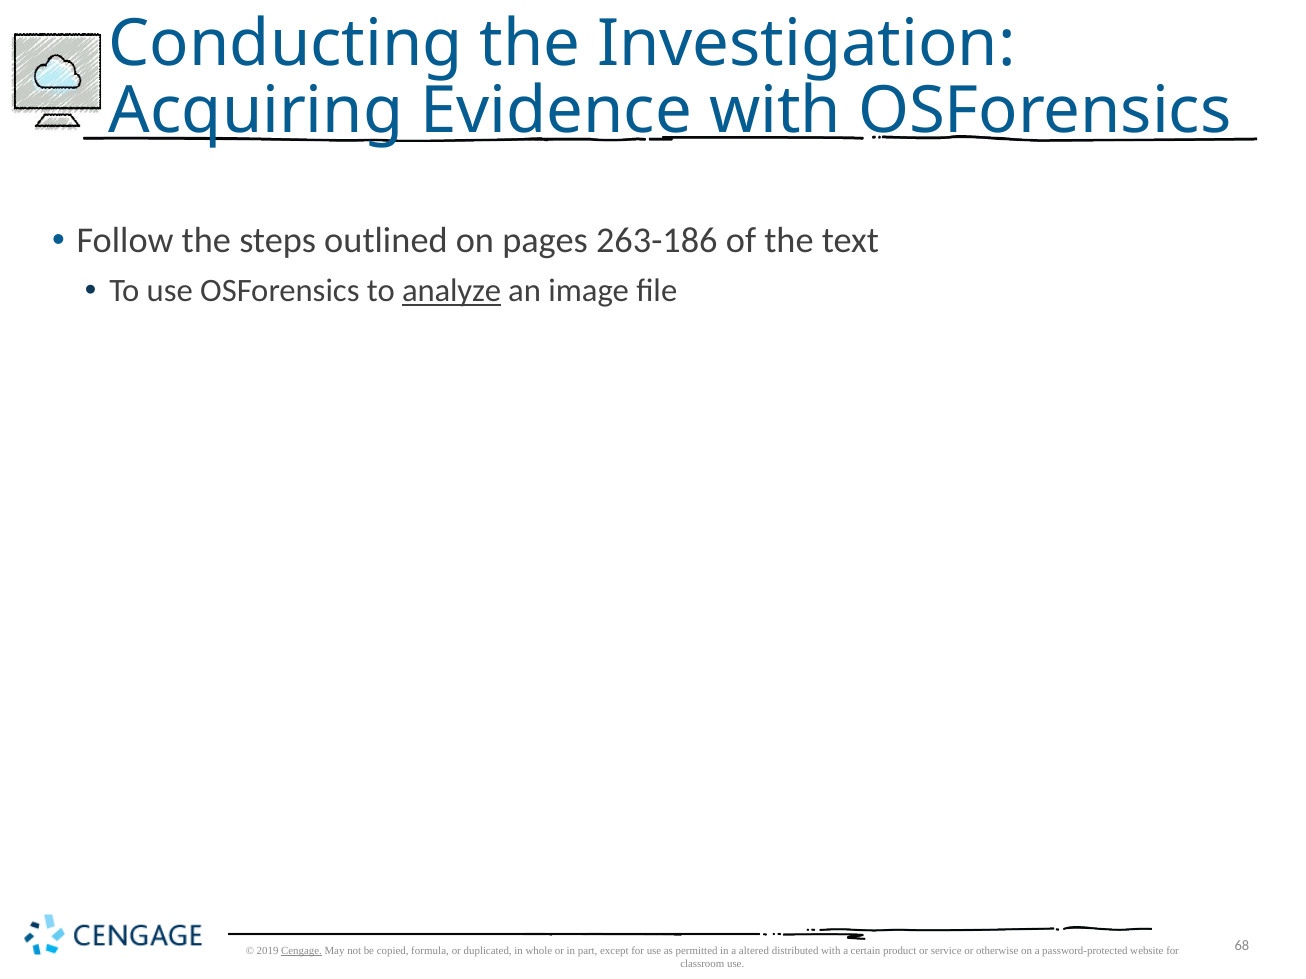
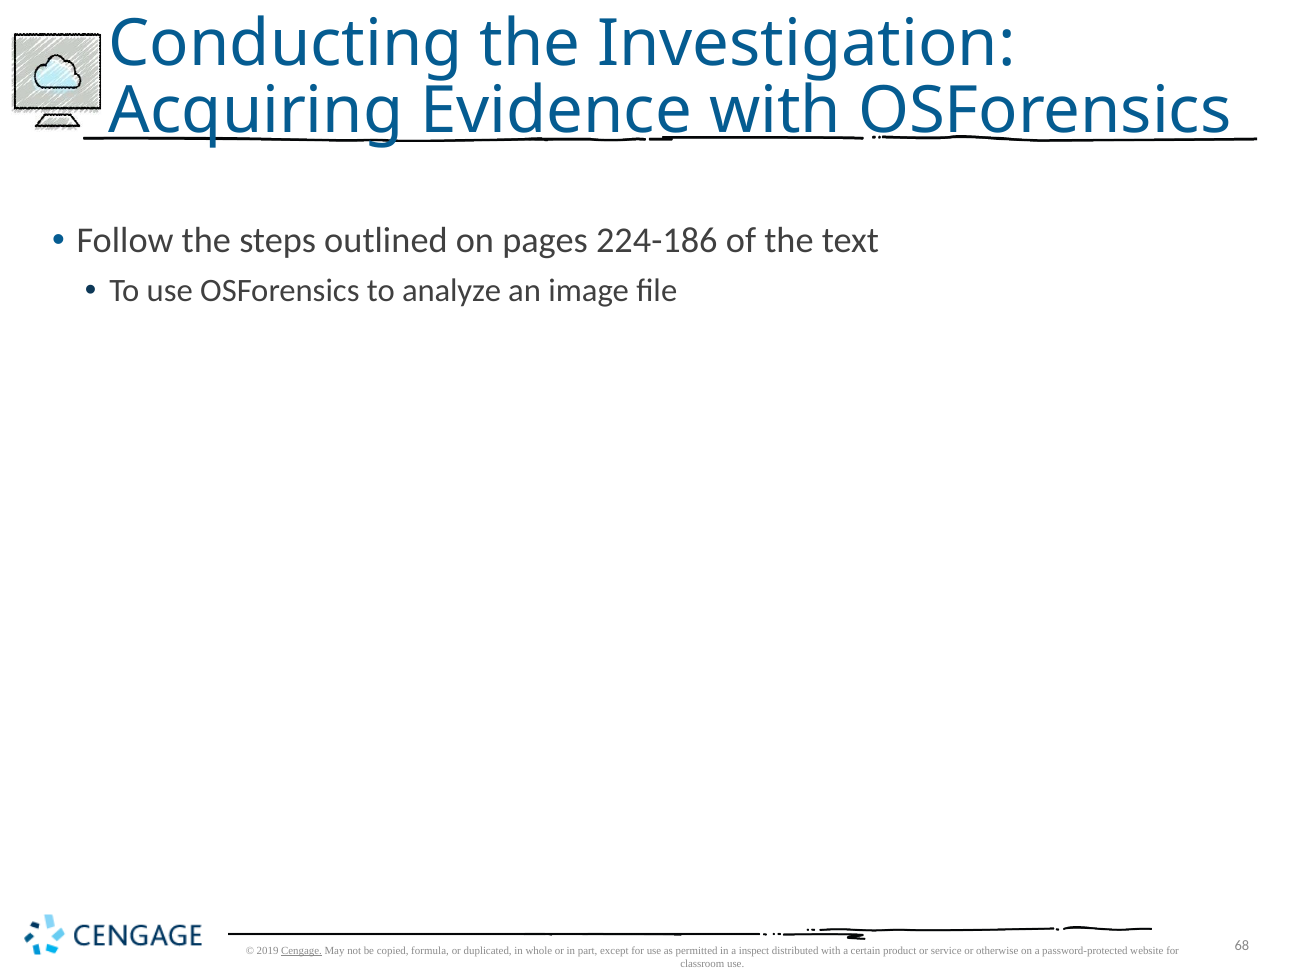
263-186: 263-186 -> 224-186
analyze underline: present -> none
altered: altered -> inspect
